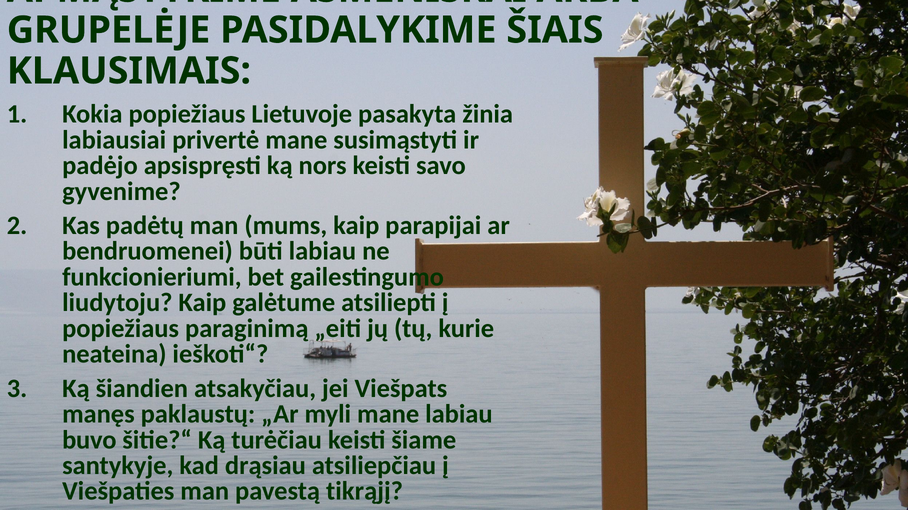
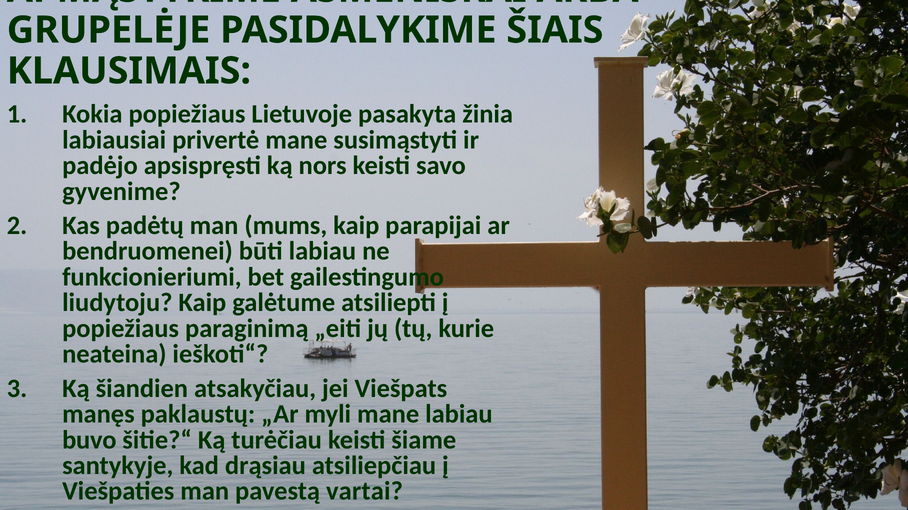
tikrąjį: tikrąjį -> vartai
